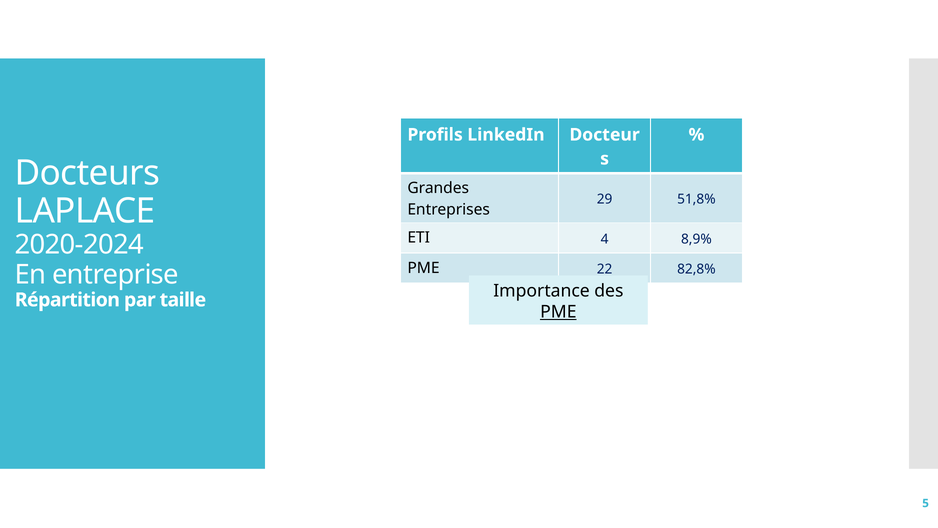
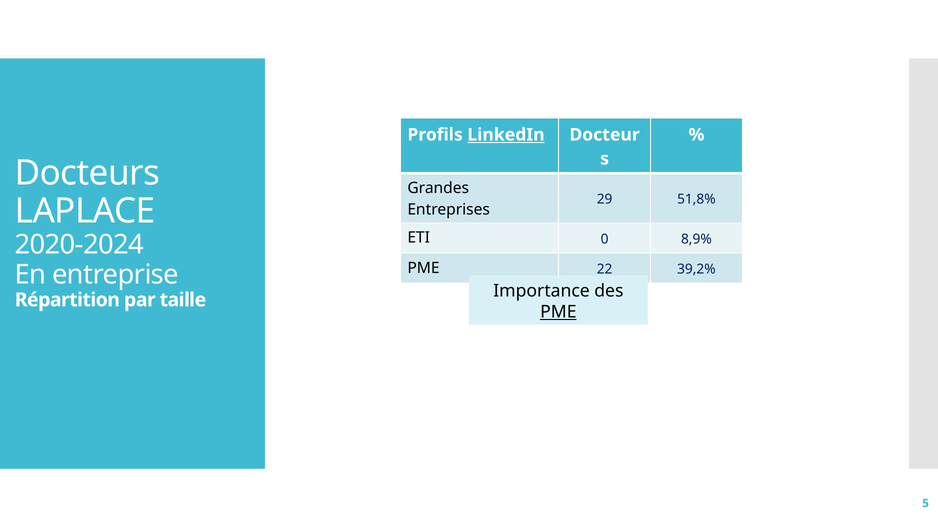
LinkedIn underline: none -> present
4: 4 -> 0
82,8%: 82,8% -> 39,2%
